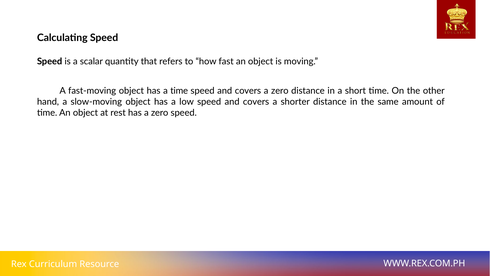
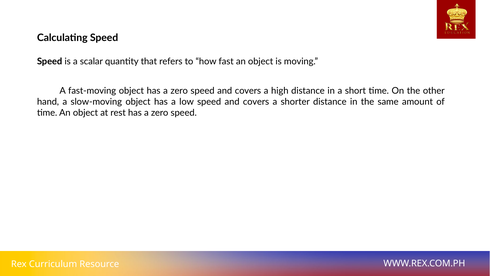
object has a time: time -> zero
covers a zero: zero -> high
